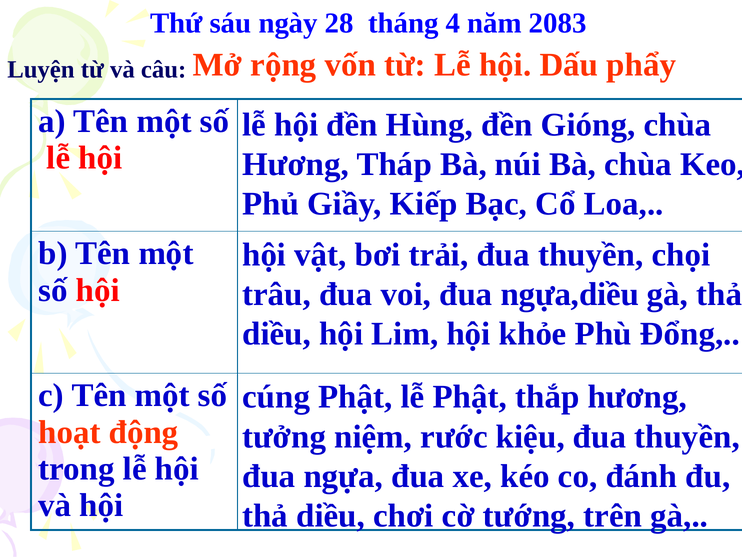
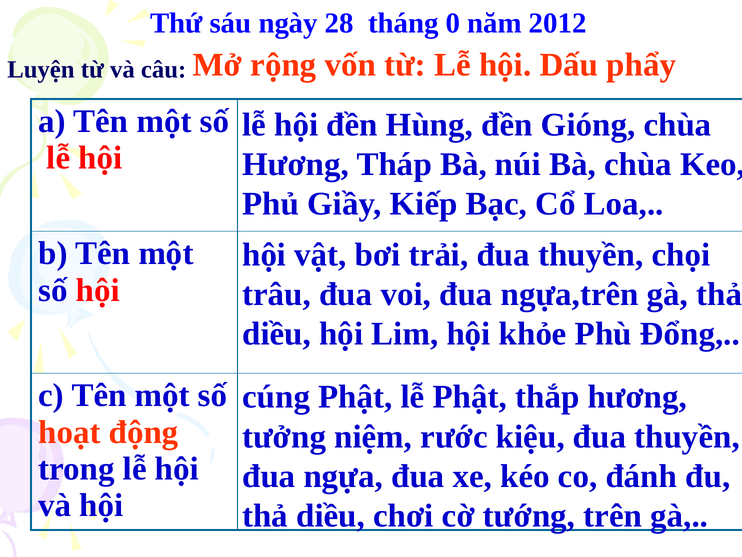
4: 4 -> 0
2083: 2083 -> 2012
ngựa,diều: ngựa,diều -> ngựa,trên
